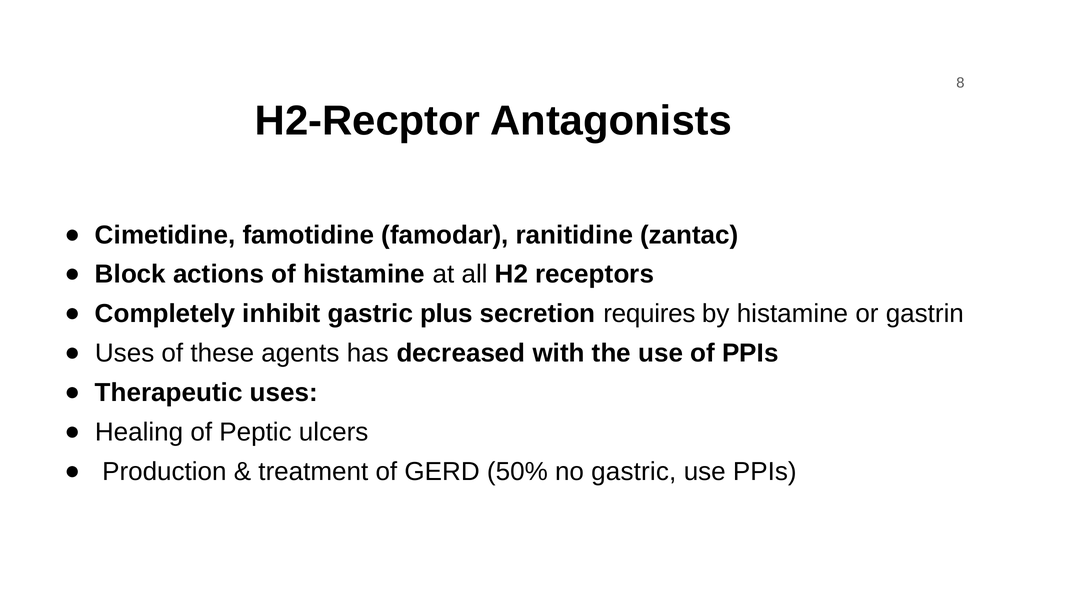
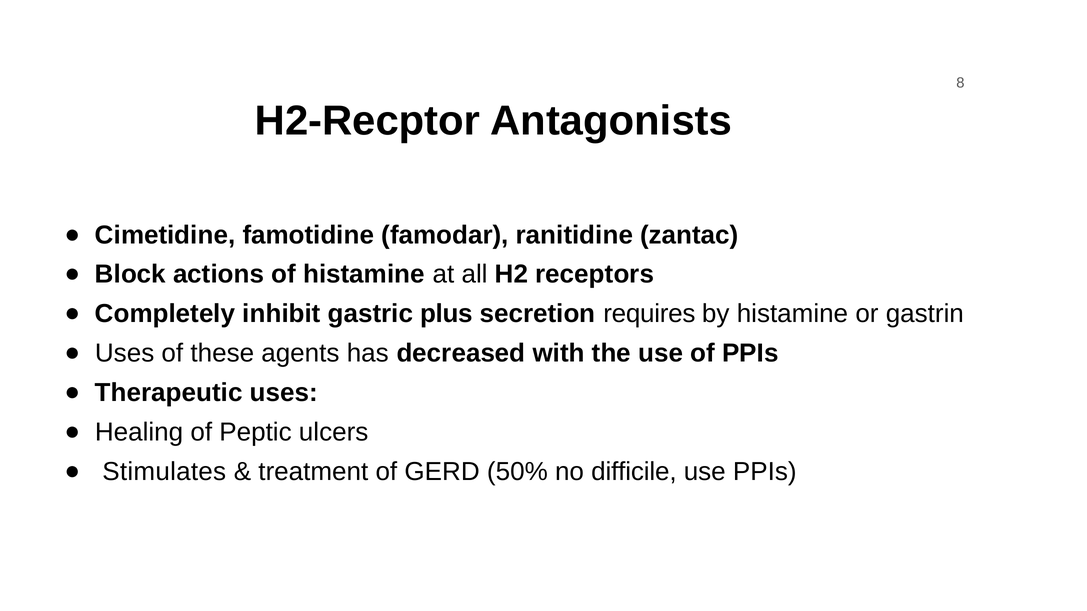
Production: Production -> Stimulates
no gastric: gastric -> difficile
